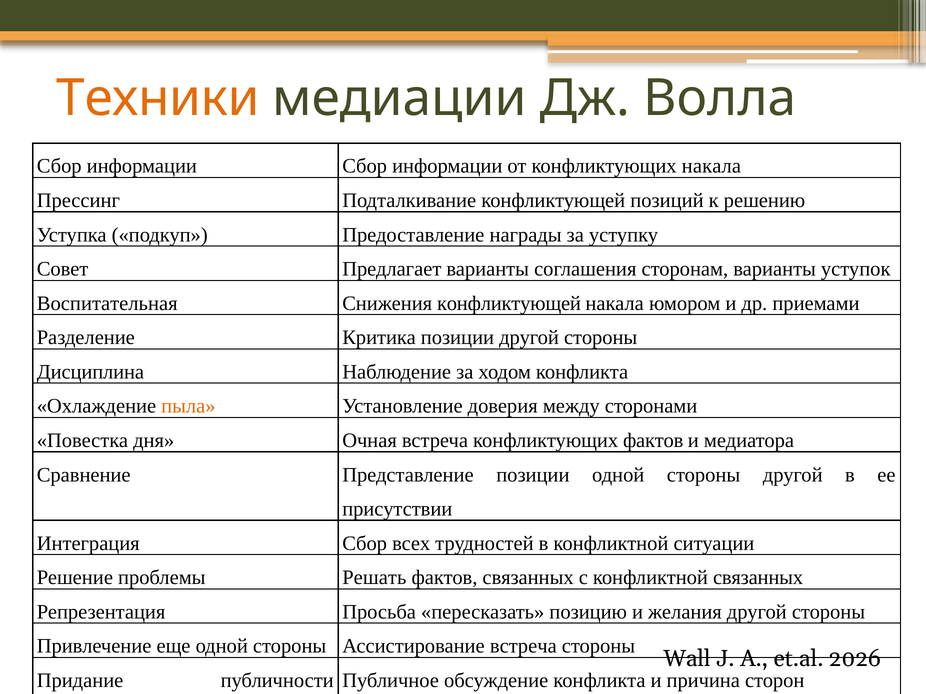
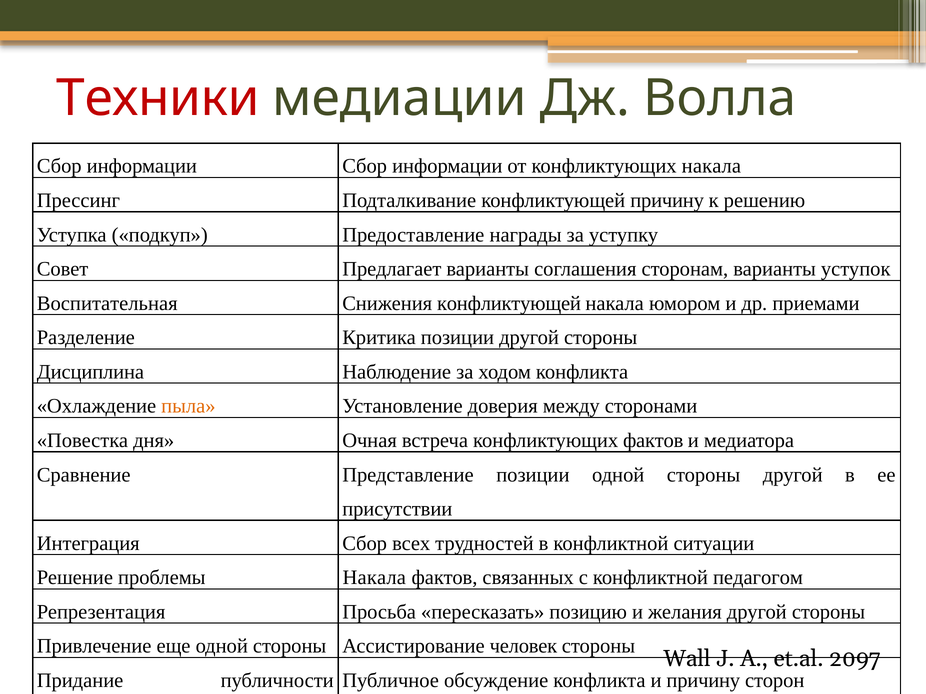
Техники colour: orange -> red
конфликтующей позиций: позиций -> причину
проблемы Решать: Решать -> Накала
конфликтной связанных: связанных -> педагогом
Ассистирование встреча: встреча -> человек
2026: 2026 -> 2097
и причина: причина -> причину
